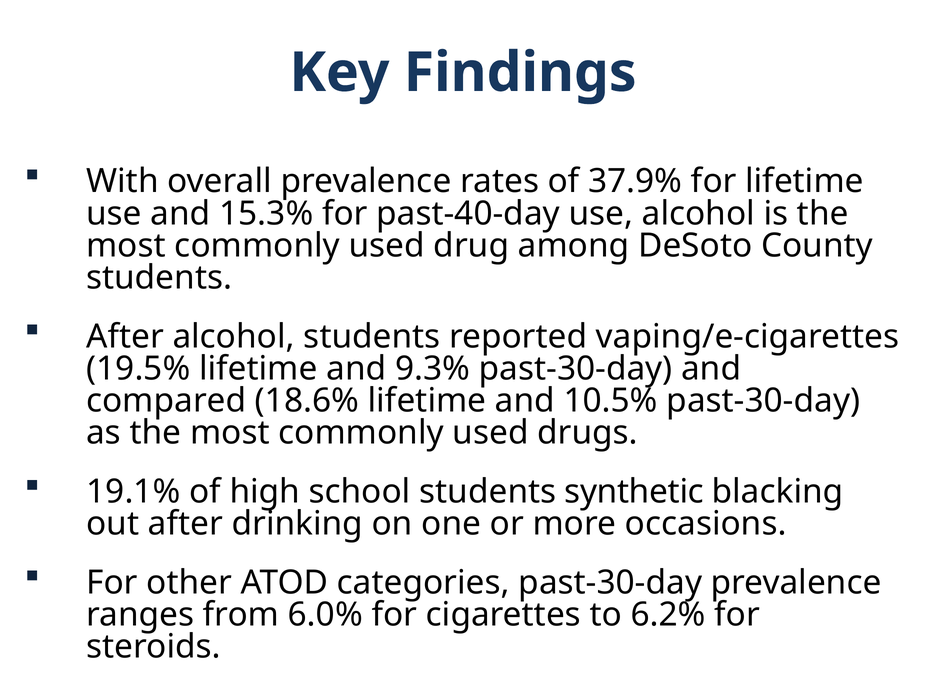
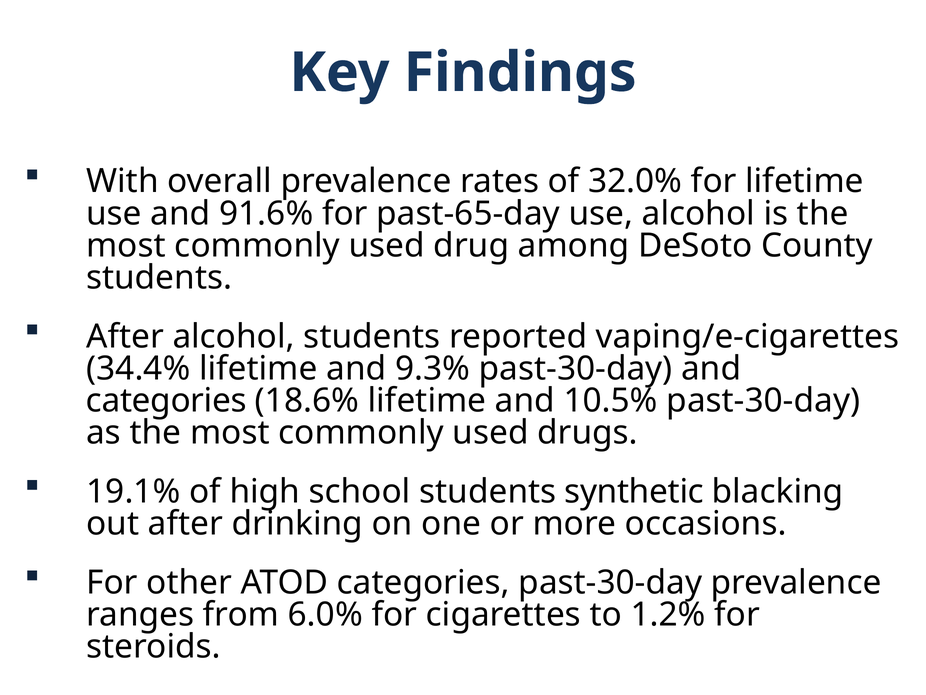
37.9%: 37.9% -> 32.0%
15.3%: 15.3% -> 91.6%
past-40-day: past-40-day -> past-65-day
19.5%: 19.5% -> 34.4%
compared at (166, 400): compared -> categories
6.2%: 6.2% -> 1.2%
